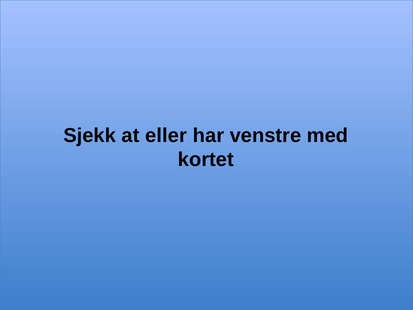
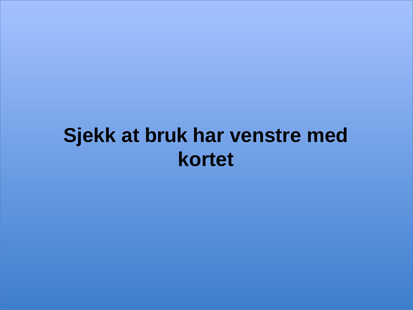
eller: eller -> bruk
